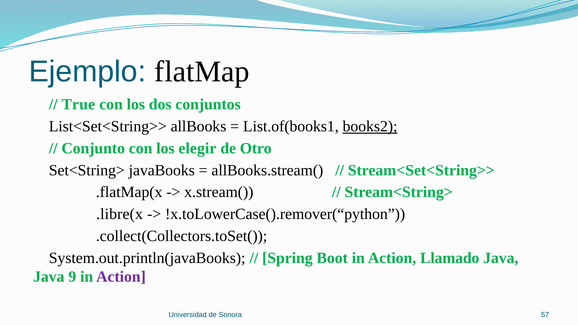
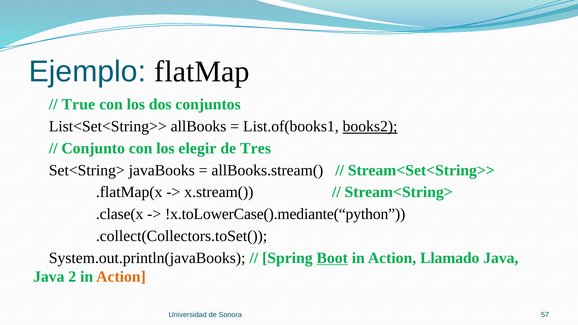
Otro: Otro -> Tres
.libre(x: .libre(x -> .clase(x
!x.toLowerCase().remover(“python: !x.toLowerCase().remover(“python -> !x.toLowerCase().mediante(“python
Boot underline: none -> present
9: 9 -> 2
Action at (121, 277) colour: purple -> orange
